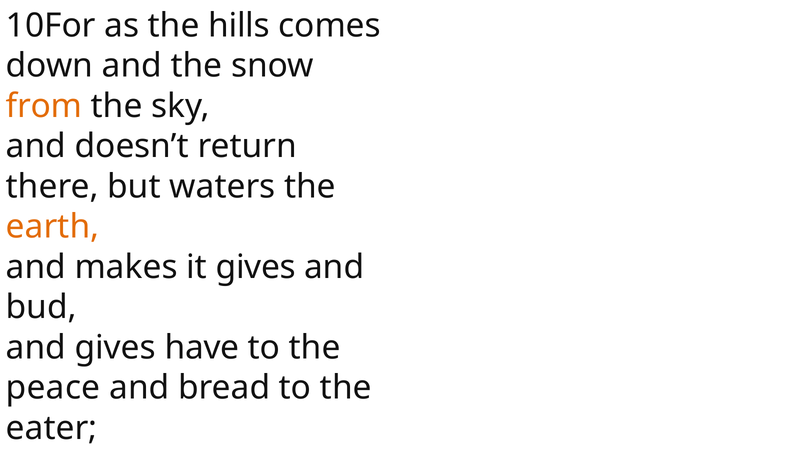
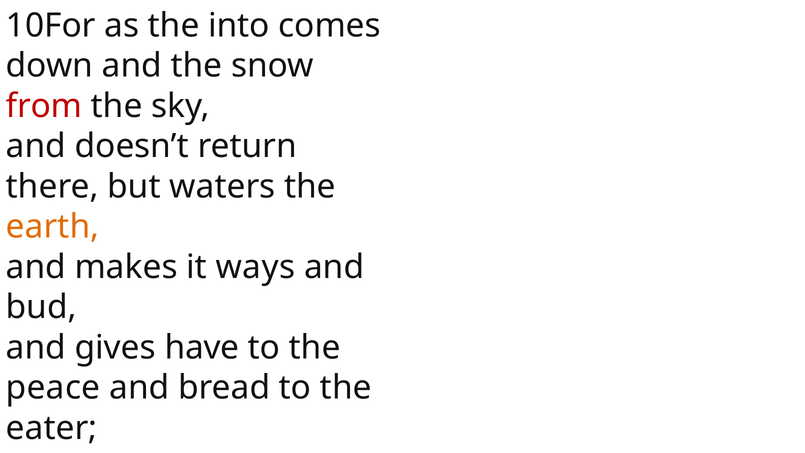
hills: hills -> into
from colour: orange -> red
it gives: gives -> ways
